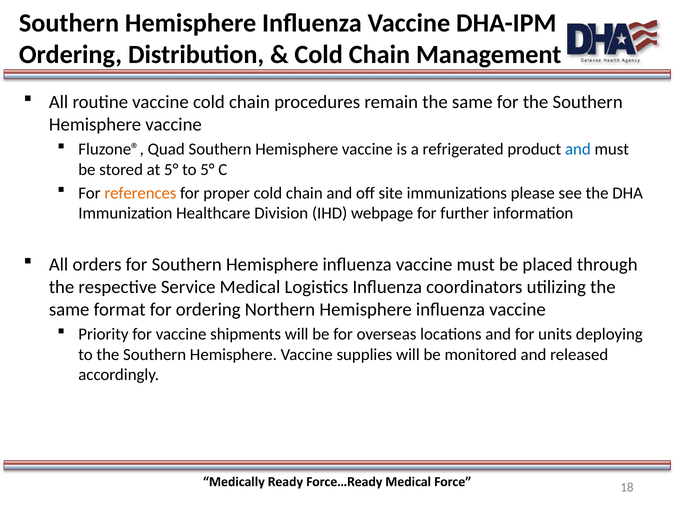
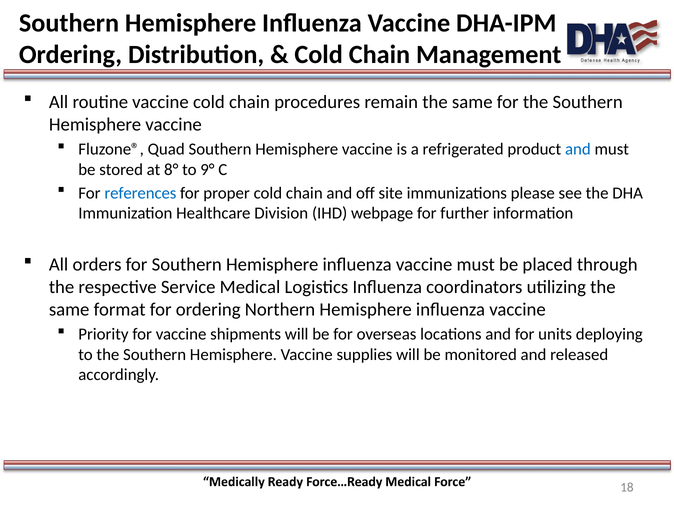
at 5°: 5° -> 8°
to 5°: 5° -> 9°
references colour: orange -> blue
